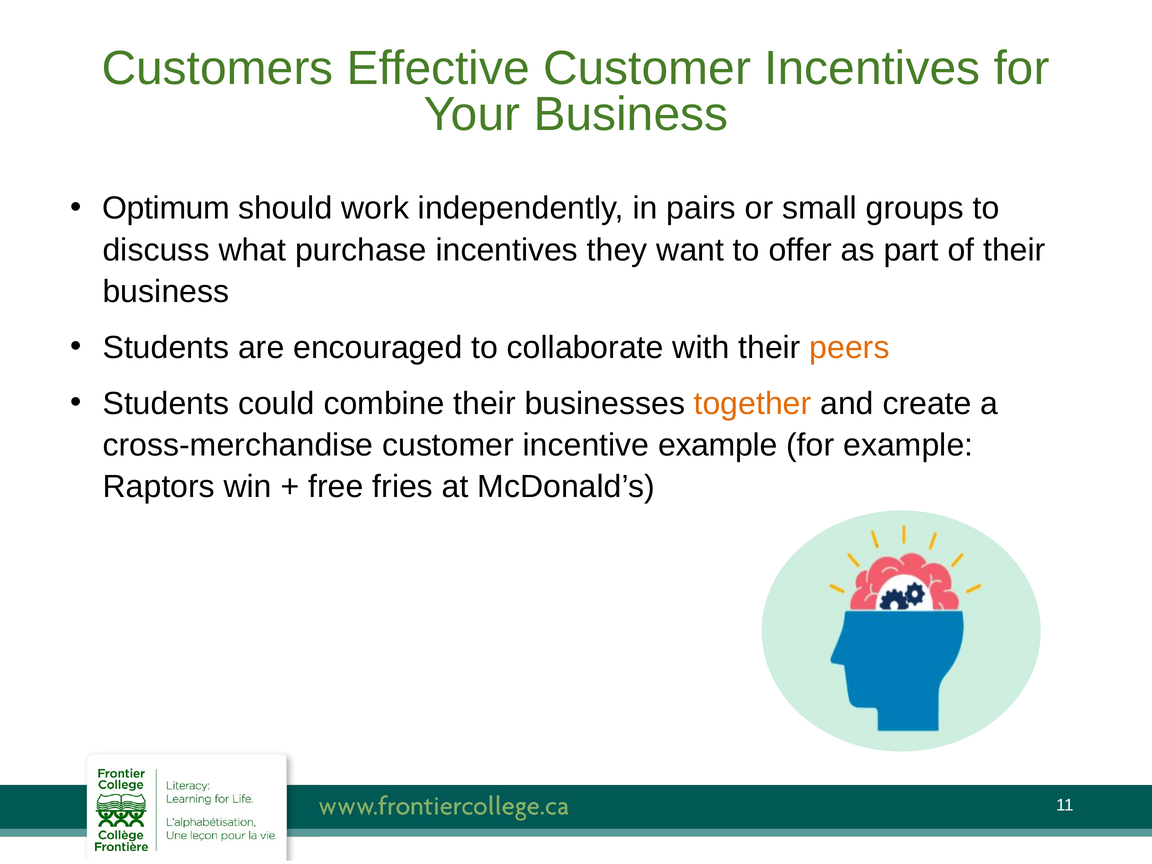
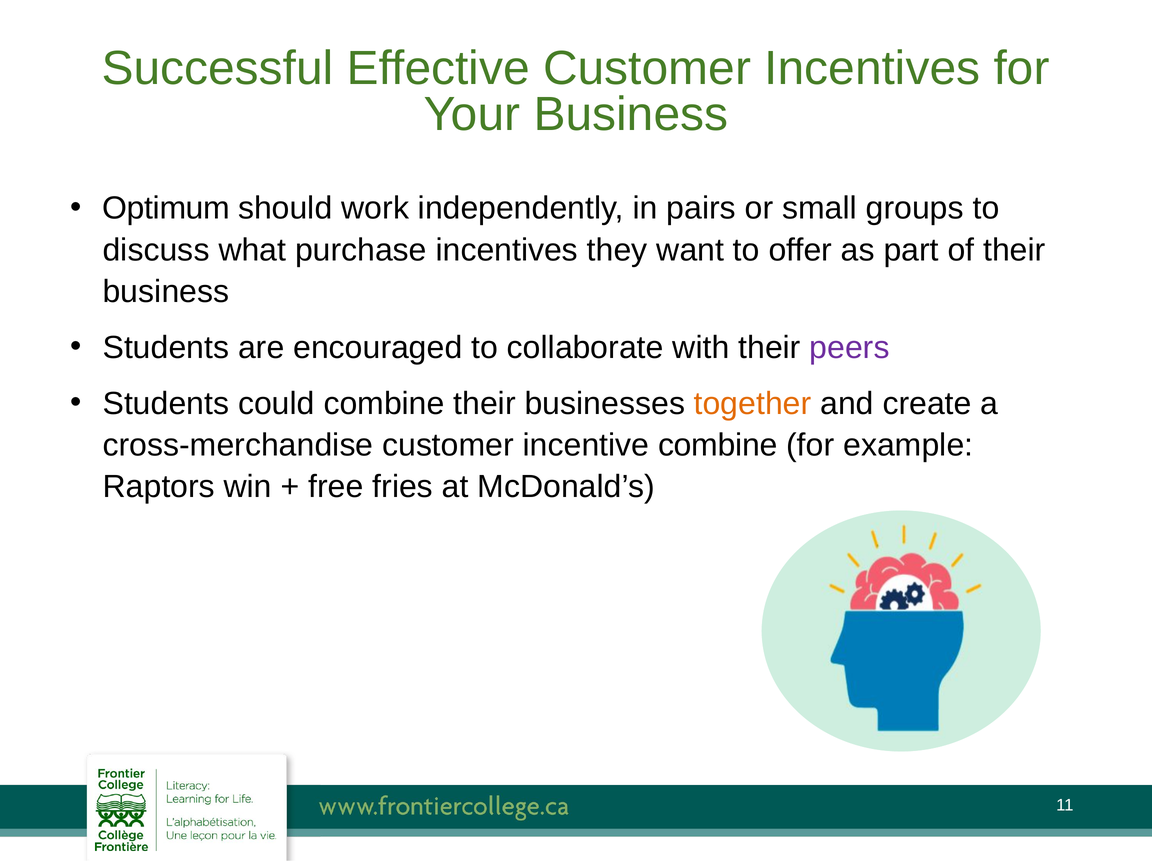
Customers: Customers -> Successful
peers colour: orange -> purple
incentive example: example -> combine
